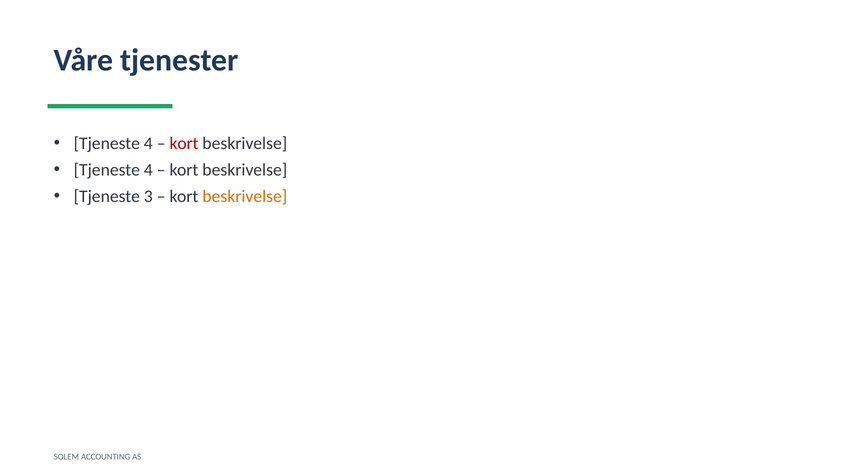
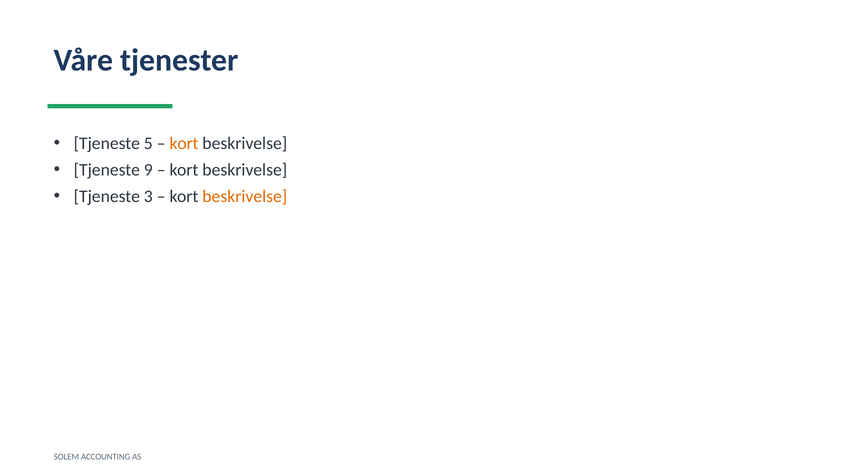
4 at (148, 143): 4 -> 5
kort at (184, 143) colour: red -> orange
4 at (148, 170): 4 -> 9
